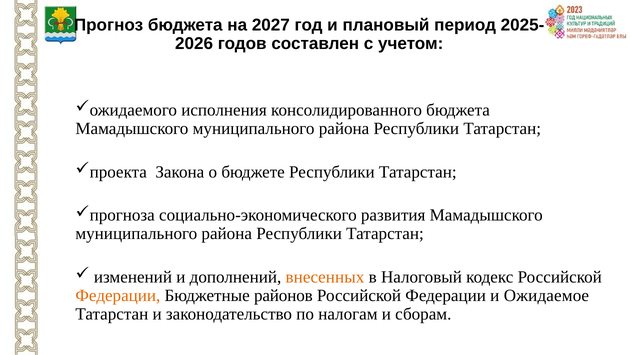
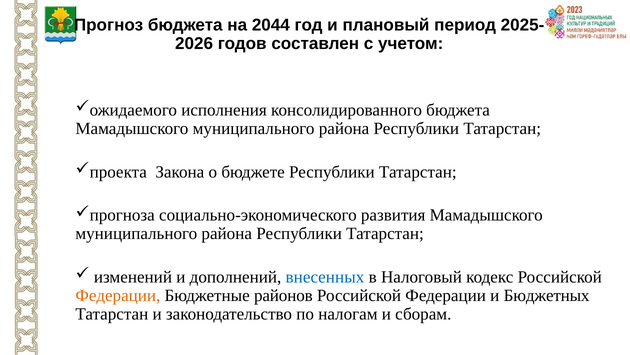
2027: 2027 -> 2044
внесенных colour: orange -> blue
Ожидаемое: Ожидаемое -> Бюджетных
